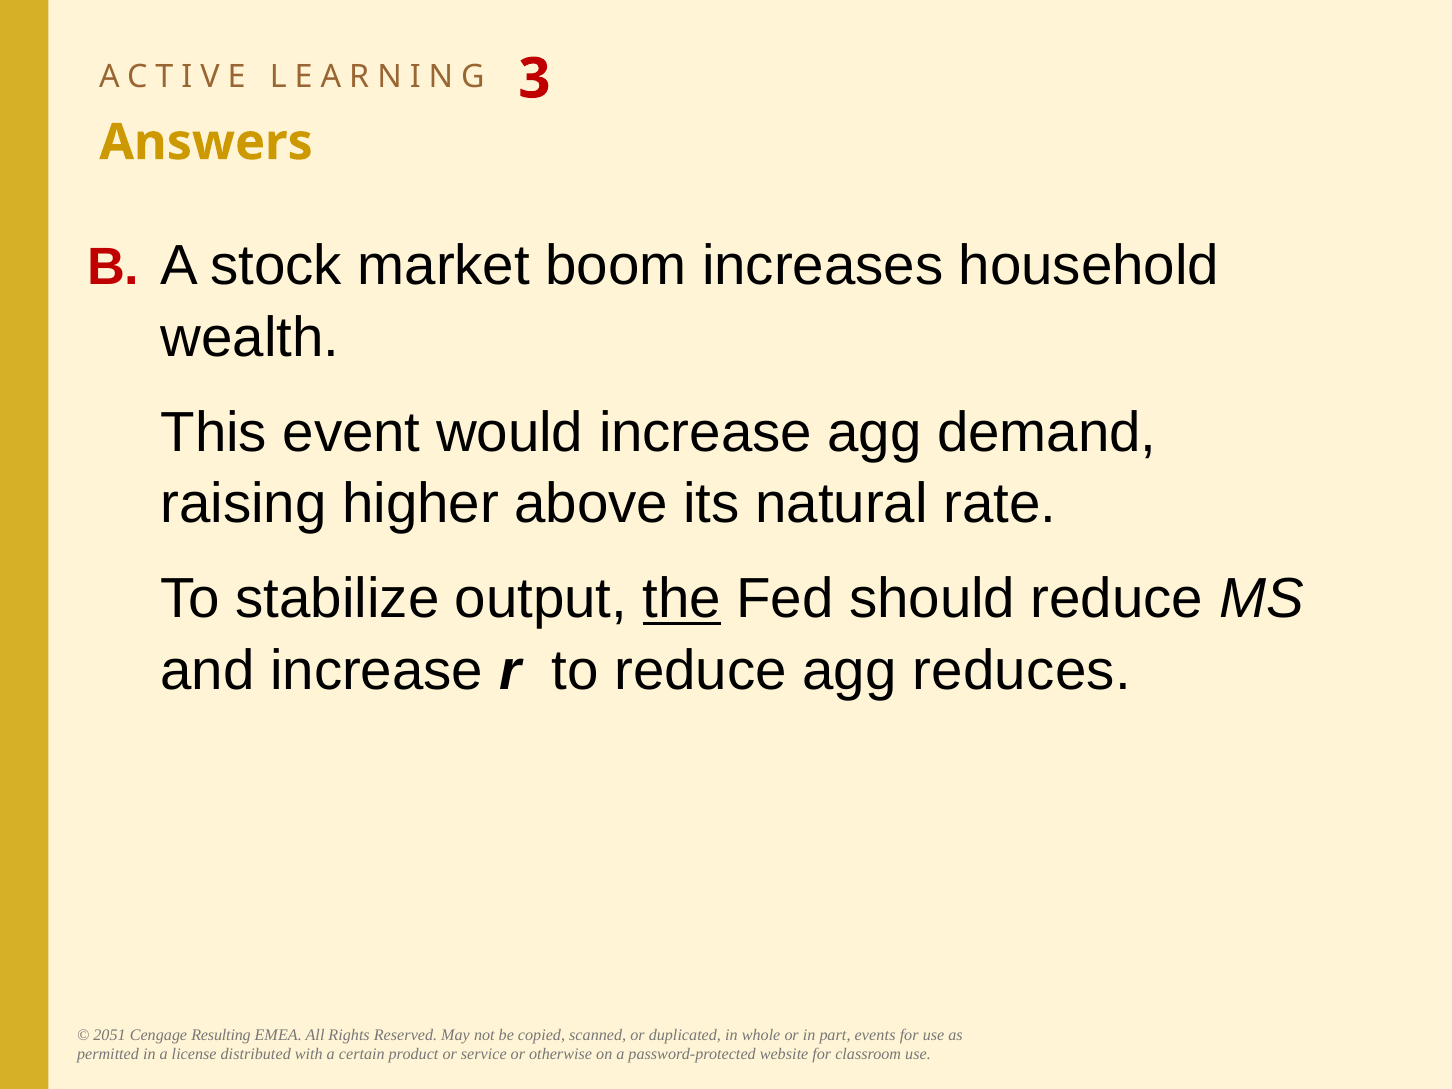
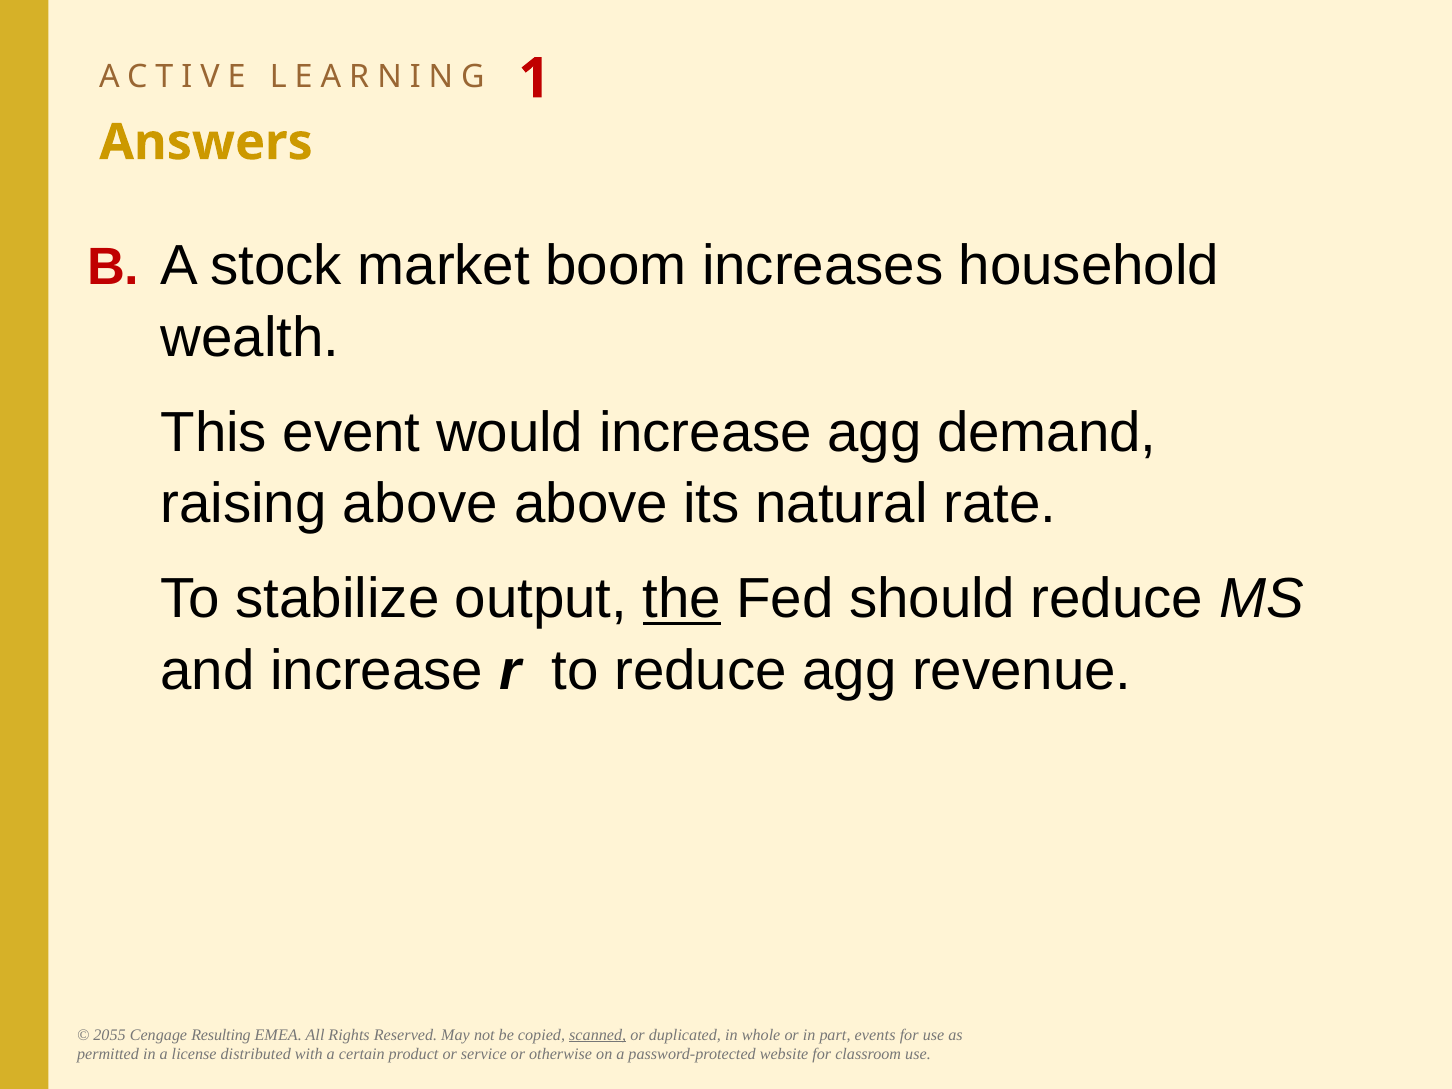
3: 3 -> 1
raising higher: higher -> above
reduces: reduces -> revenue
2051: 2051 -> 2055
scanned underline: none -> present
